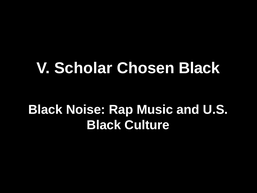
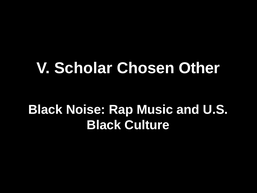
Chosen Black: Black -> Other
